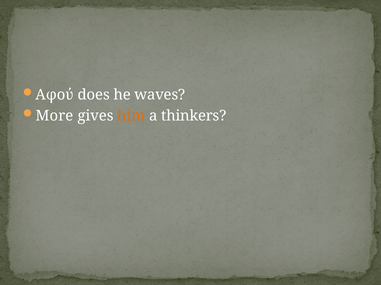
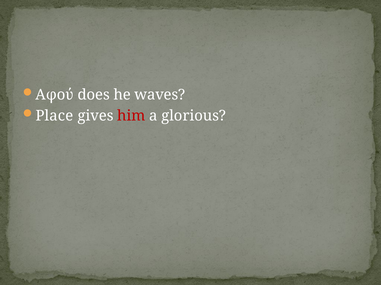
More: More -> Place
him colour: orange -> red
thinkers: thinkers -> glorious
